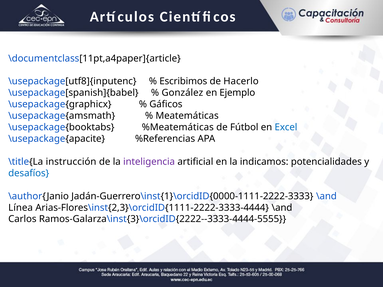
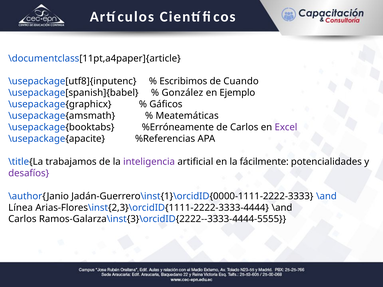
Hacerlo: Hacerlo -> Cuando
%Meatemáticas: %Meatemáticas -> %Erróneamente
de Fútbol: Fútbol -> Carlos
Excel colour: blue -> purple
instrucción: instrucción -> trabajamos
indicamos: indicamos -> fácilmente
desafíos colour: blue -> purple
